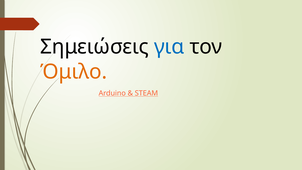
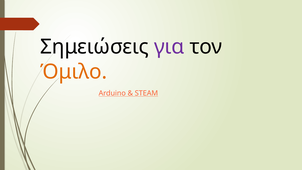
για colour: blue -> purple
